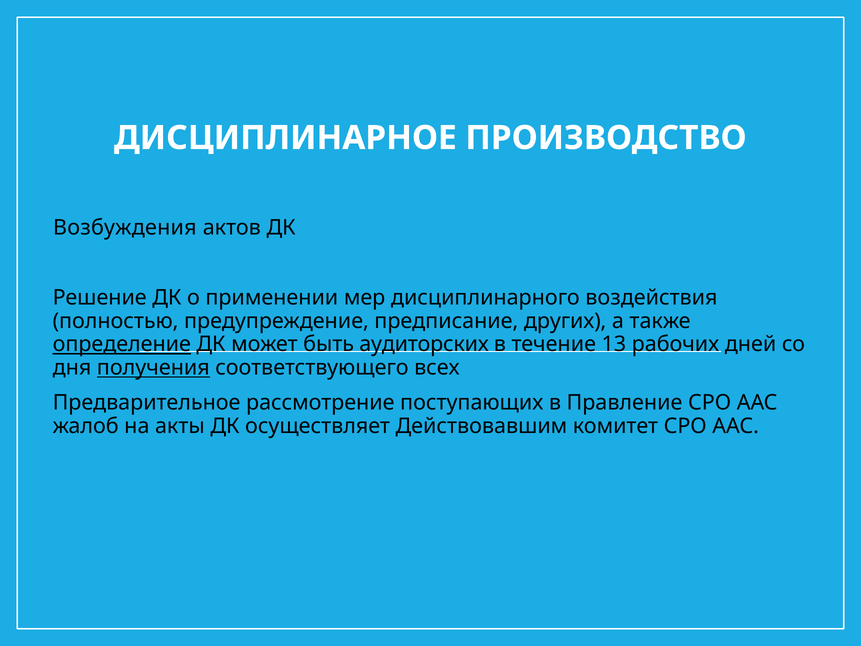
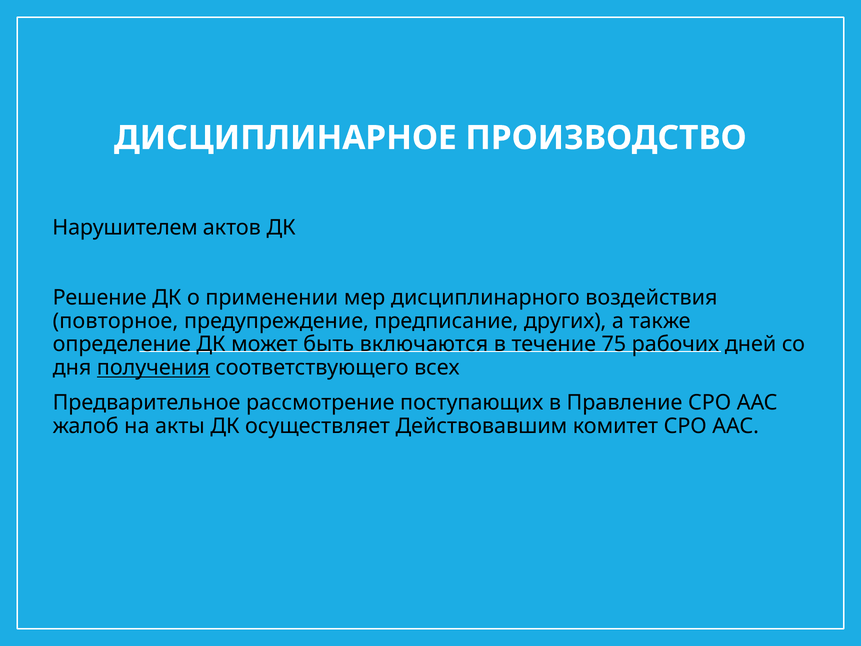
Возбуждения: Возбуждения -> Нарушителем
полностью: полностью -> повторное
определение underline: present -> none
аудиторских: аудиторских -> включаются
13: 13 -> 75
